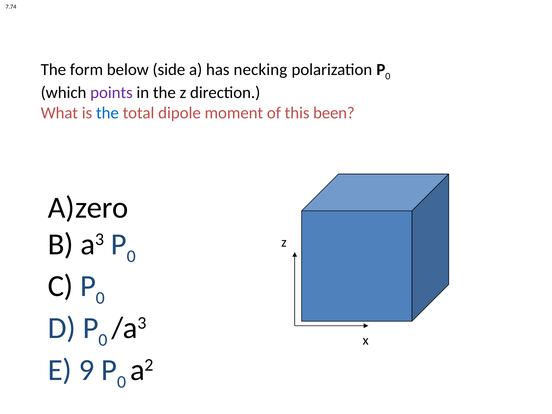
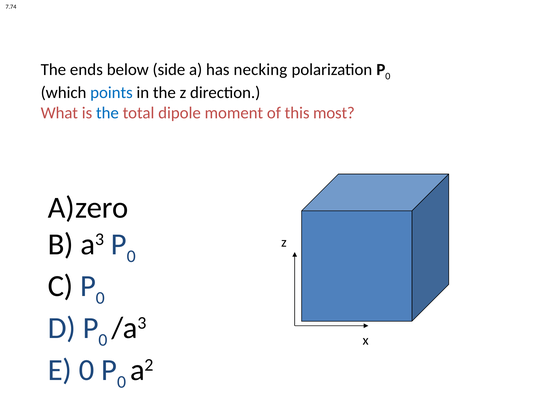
form: form -> ends
points colour: purple -> blue
been: been -> most
E 9: 9 -> 0
